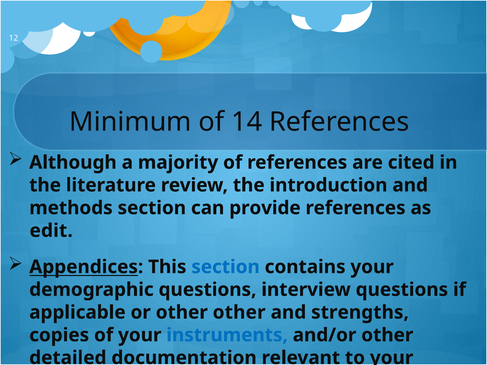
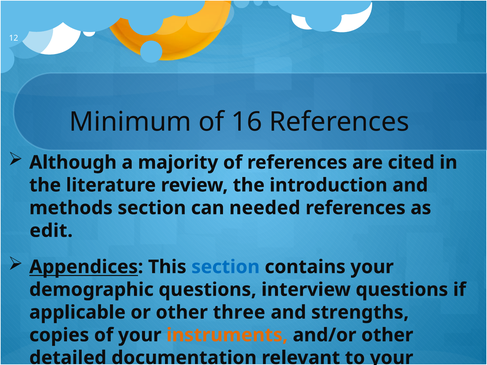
14: 14 -> 16
provide: provide -> needed
other other: other -> three
instruments colour: blue -> orange
